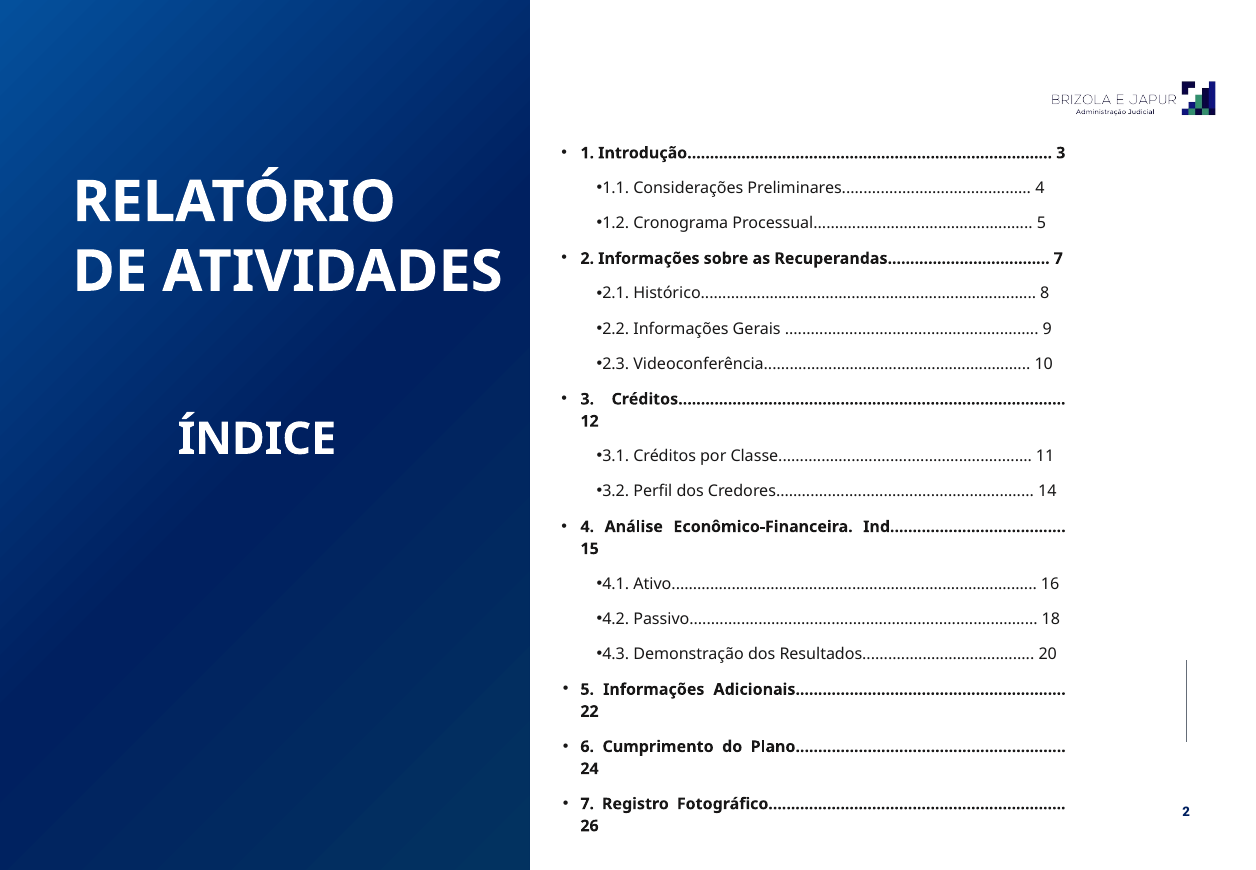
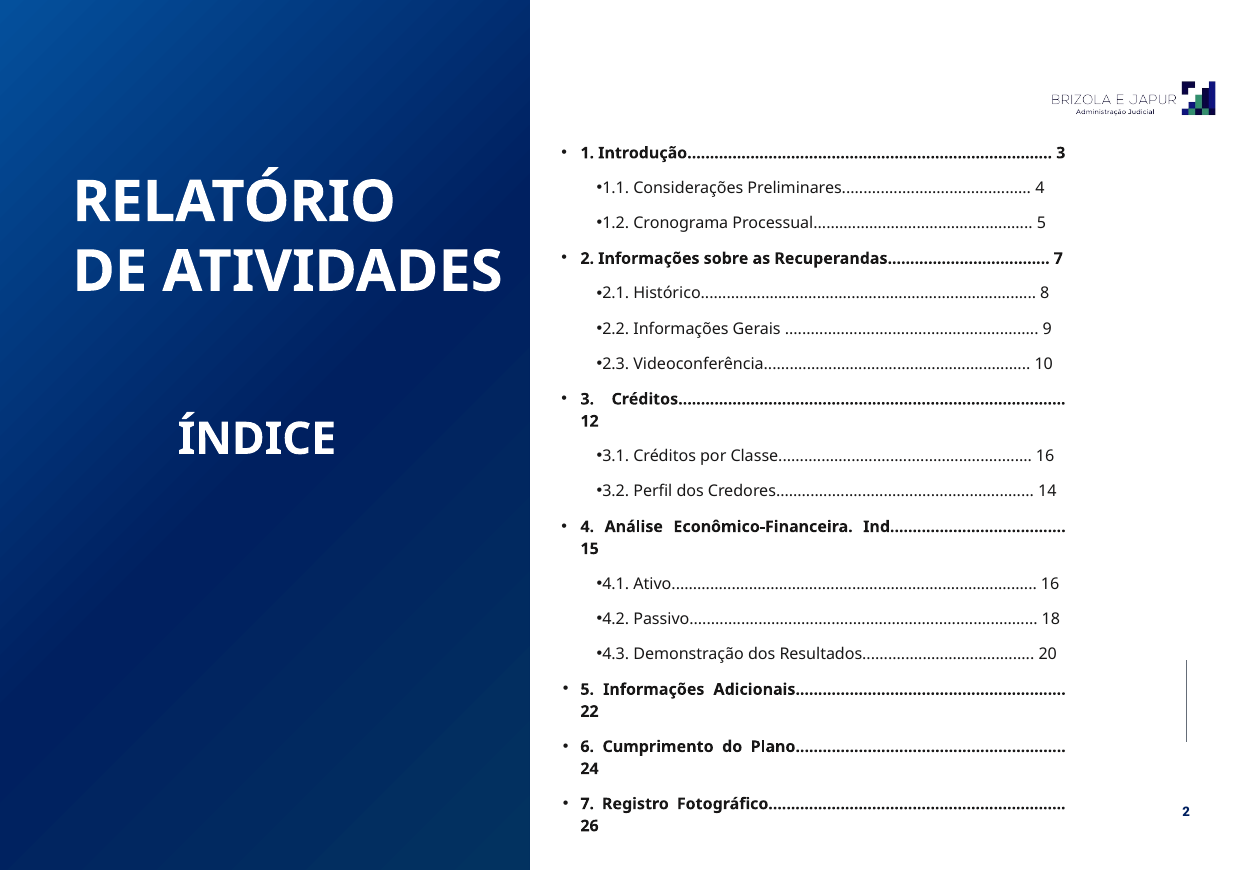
Classe 11: 11 -> 16
